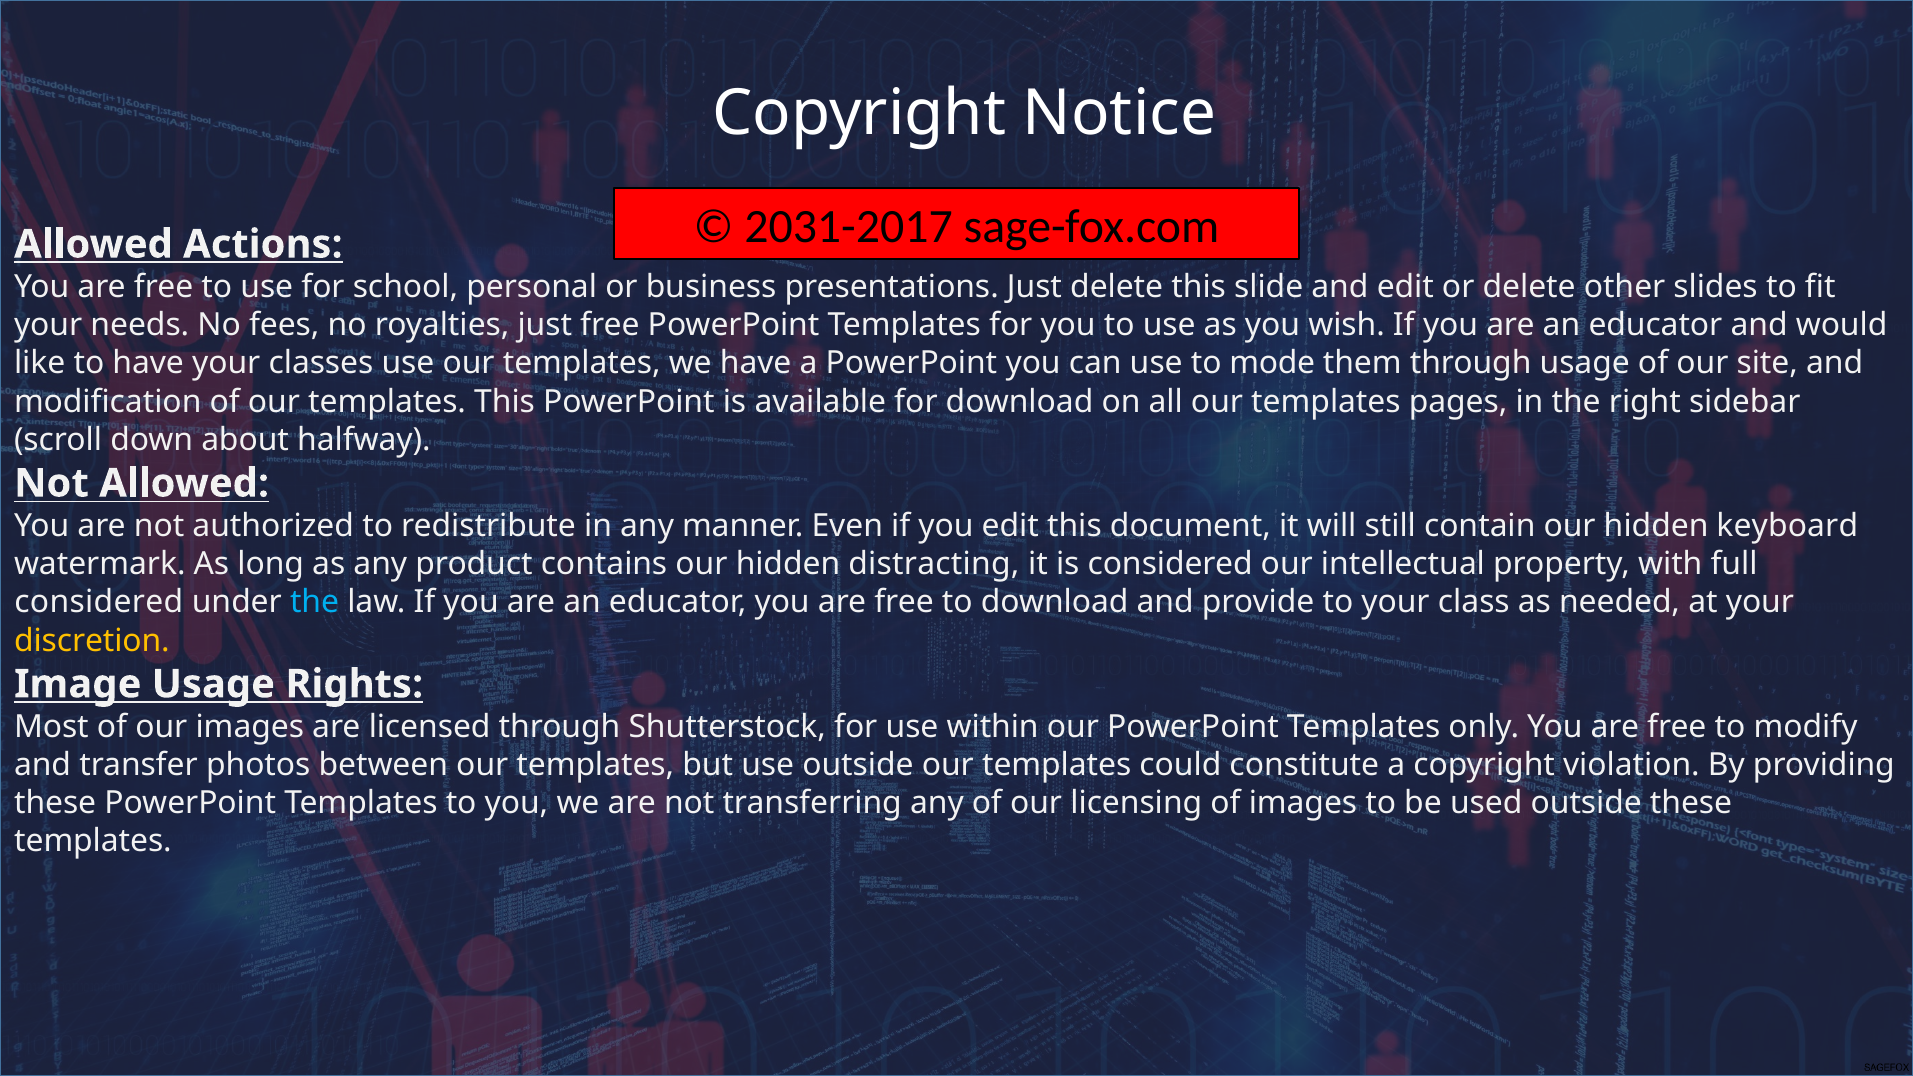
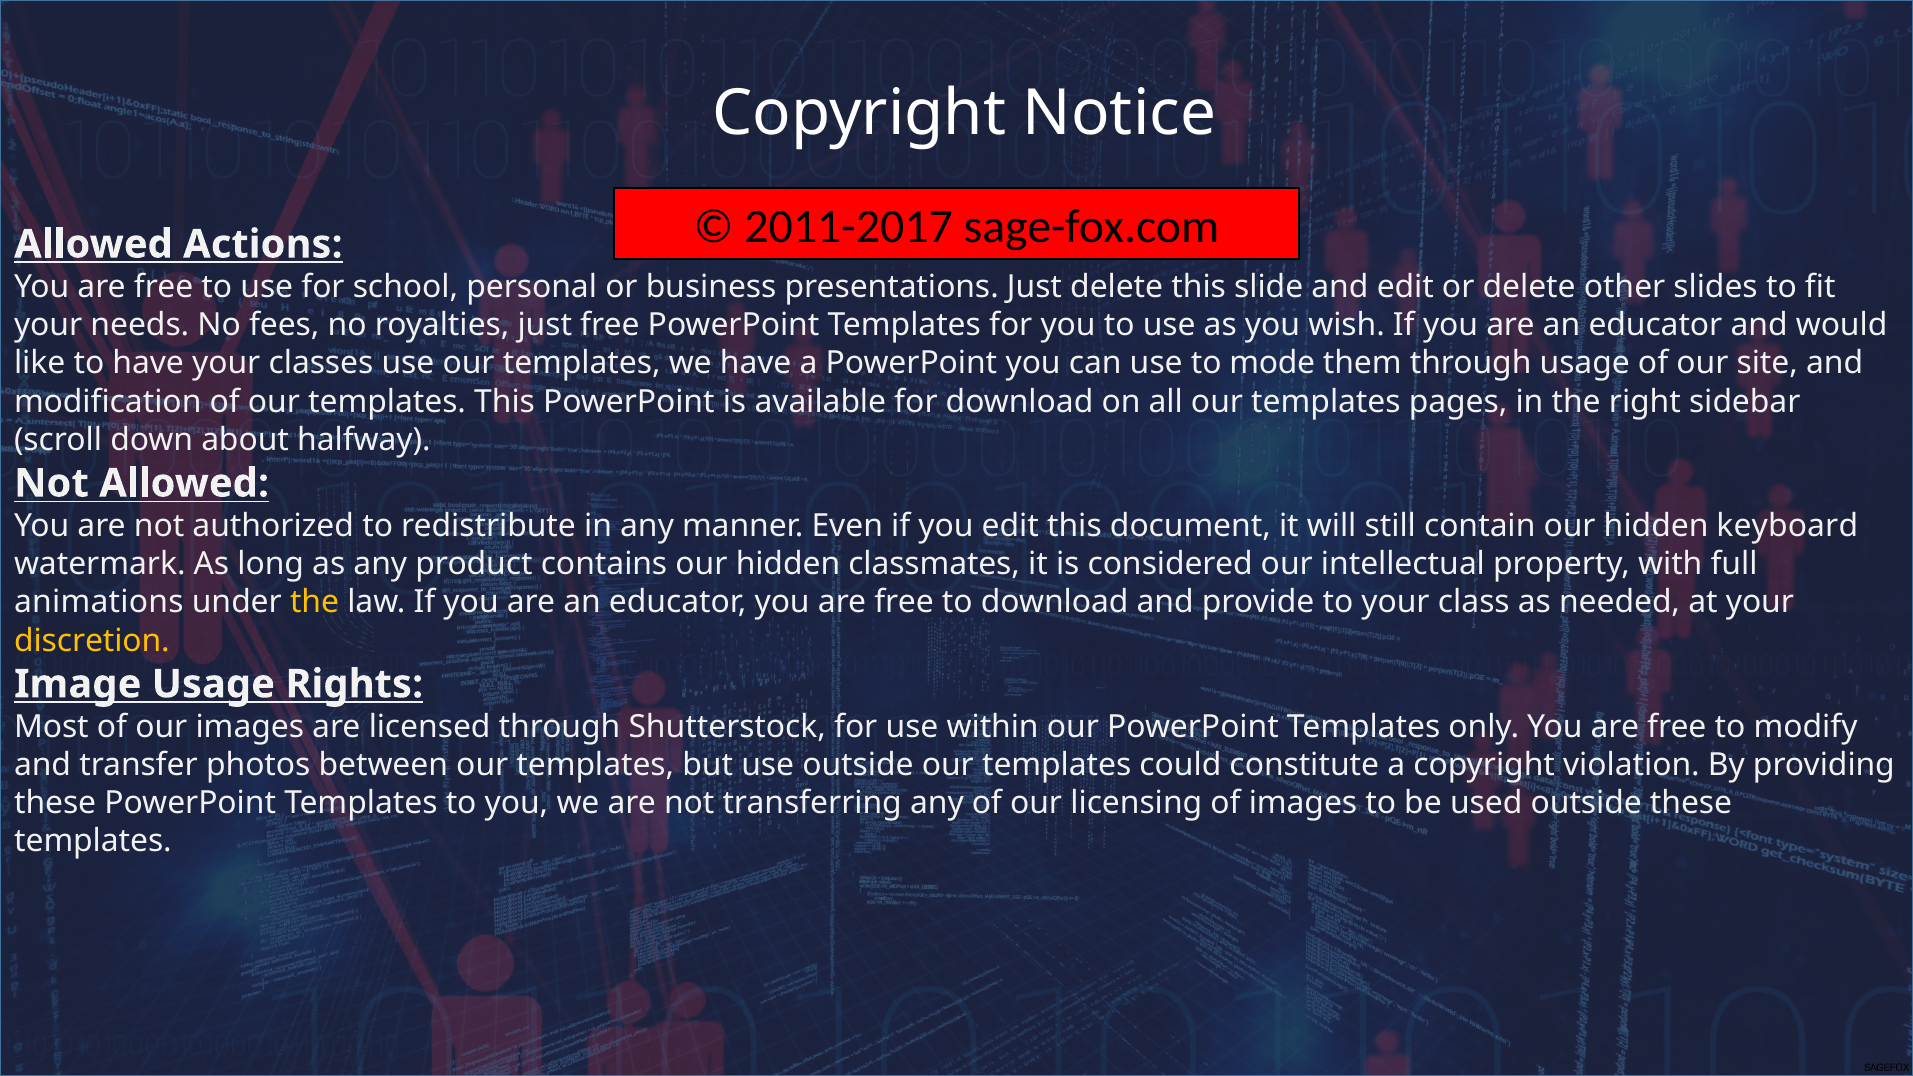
2031-2017: 2031-2017 -> 2011-2017
distracting: distracting -> classmates
considered at (99, 602): considered -> animations
the at (315, 602) colour: light blue -> yellow
